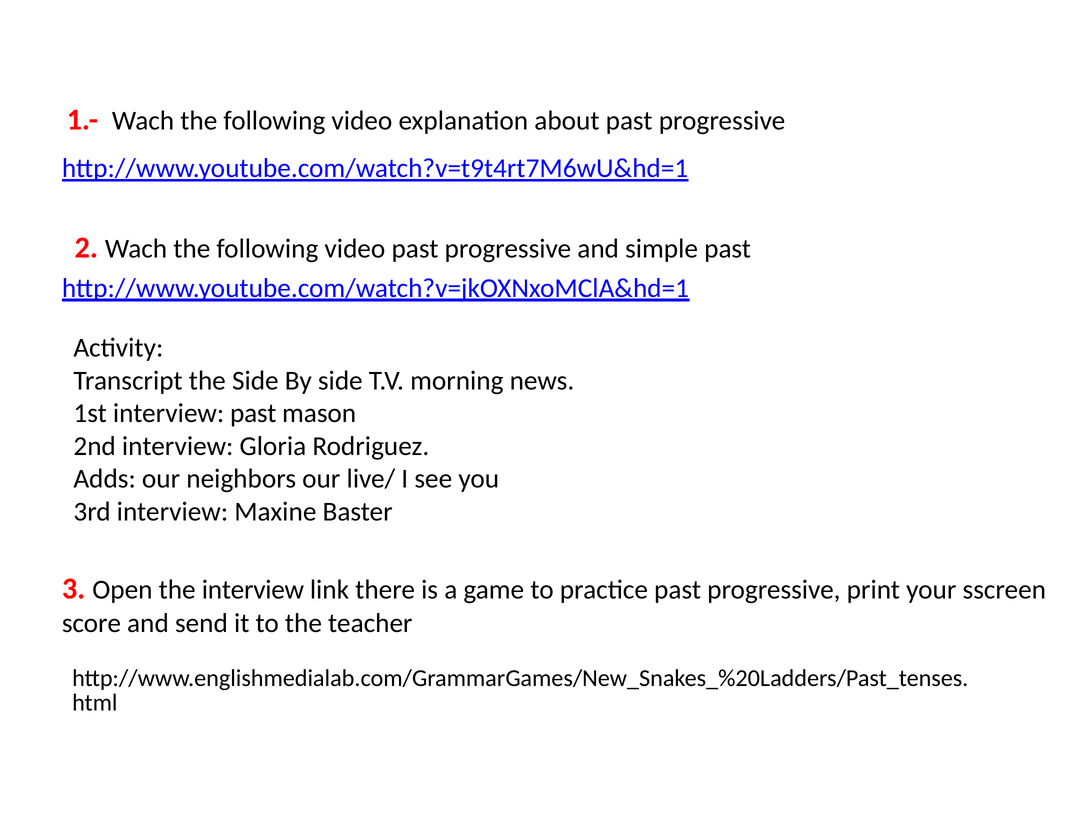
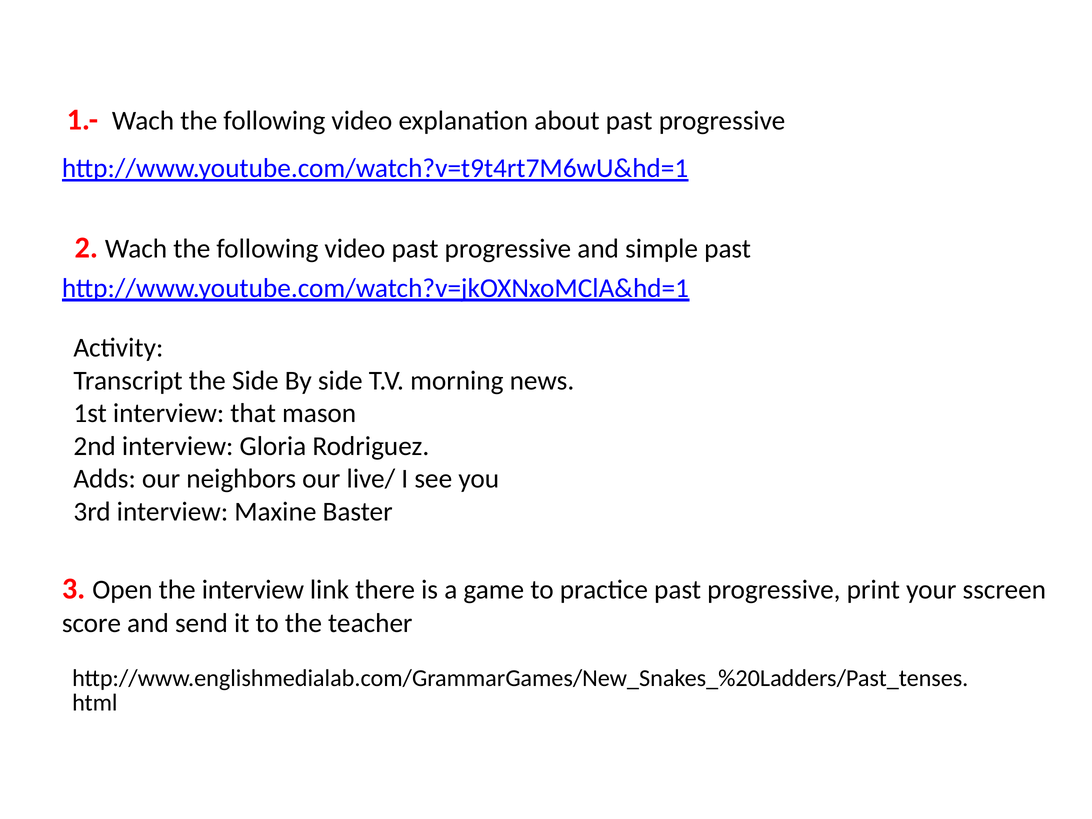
interview past: past -> that
